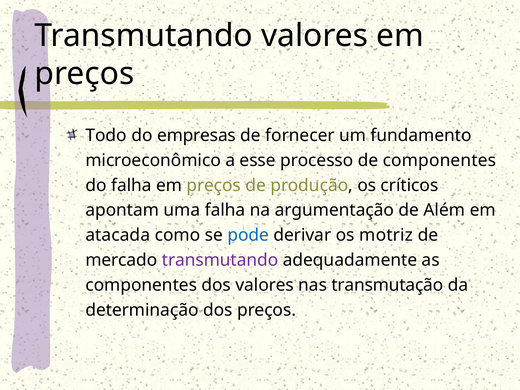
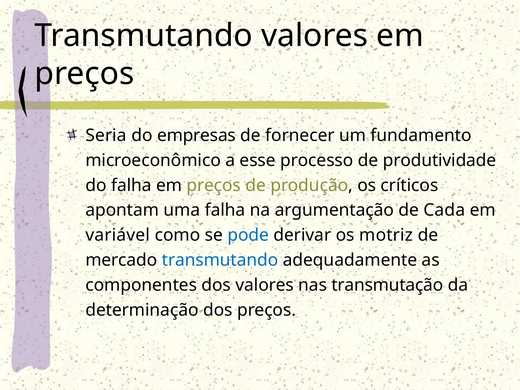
Todo: Todo -> Seria
de componentes: componentes -> produtividade
Além: Além -> Cada
atacada: atacada -> variável
transmutando at (220, 260) colour: purple -> blue
